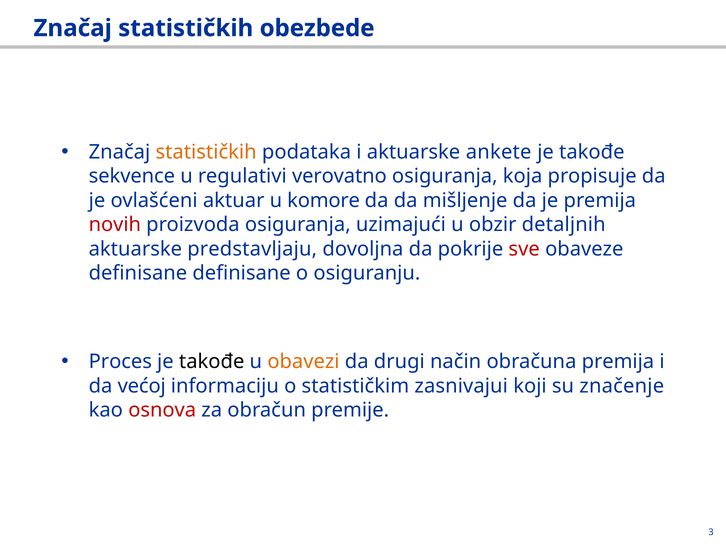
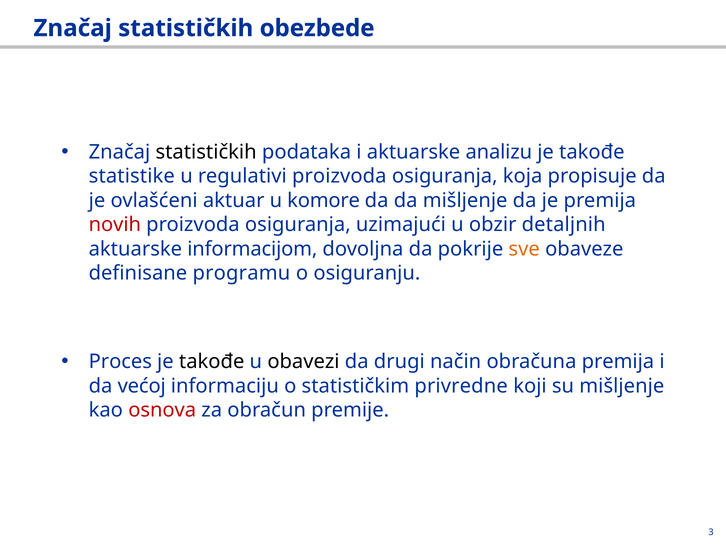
statističkih at (206, 152) colour: orange -> black
ankete: ankete -> analizu
sekvence: sekvence -> statistike
regulativi verovatno: verovatno -> proizvoda
predstavljaju: predstavljaju -> informacijom
sve colour: red -> orange
definisane definisane: definisane -> programu
obavezi colour: orange -> black
zasnivajui: zasnivajui -> privredne
su značenje: značenje -> mišljenje
